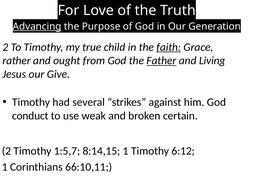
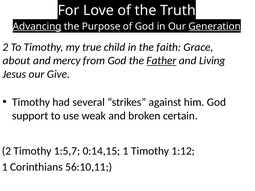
Generation underline: none -> present
faith underline: present -> none
rather: rather -> about
ought: ought -> mercy
conduct: conduct -> support
8:14,15: 8:14,15 -> 0:14,15
6:12: 6:12 -> 1:12
66:10,11: 66:10,11 -> 56:10,11
